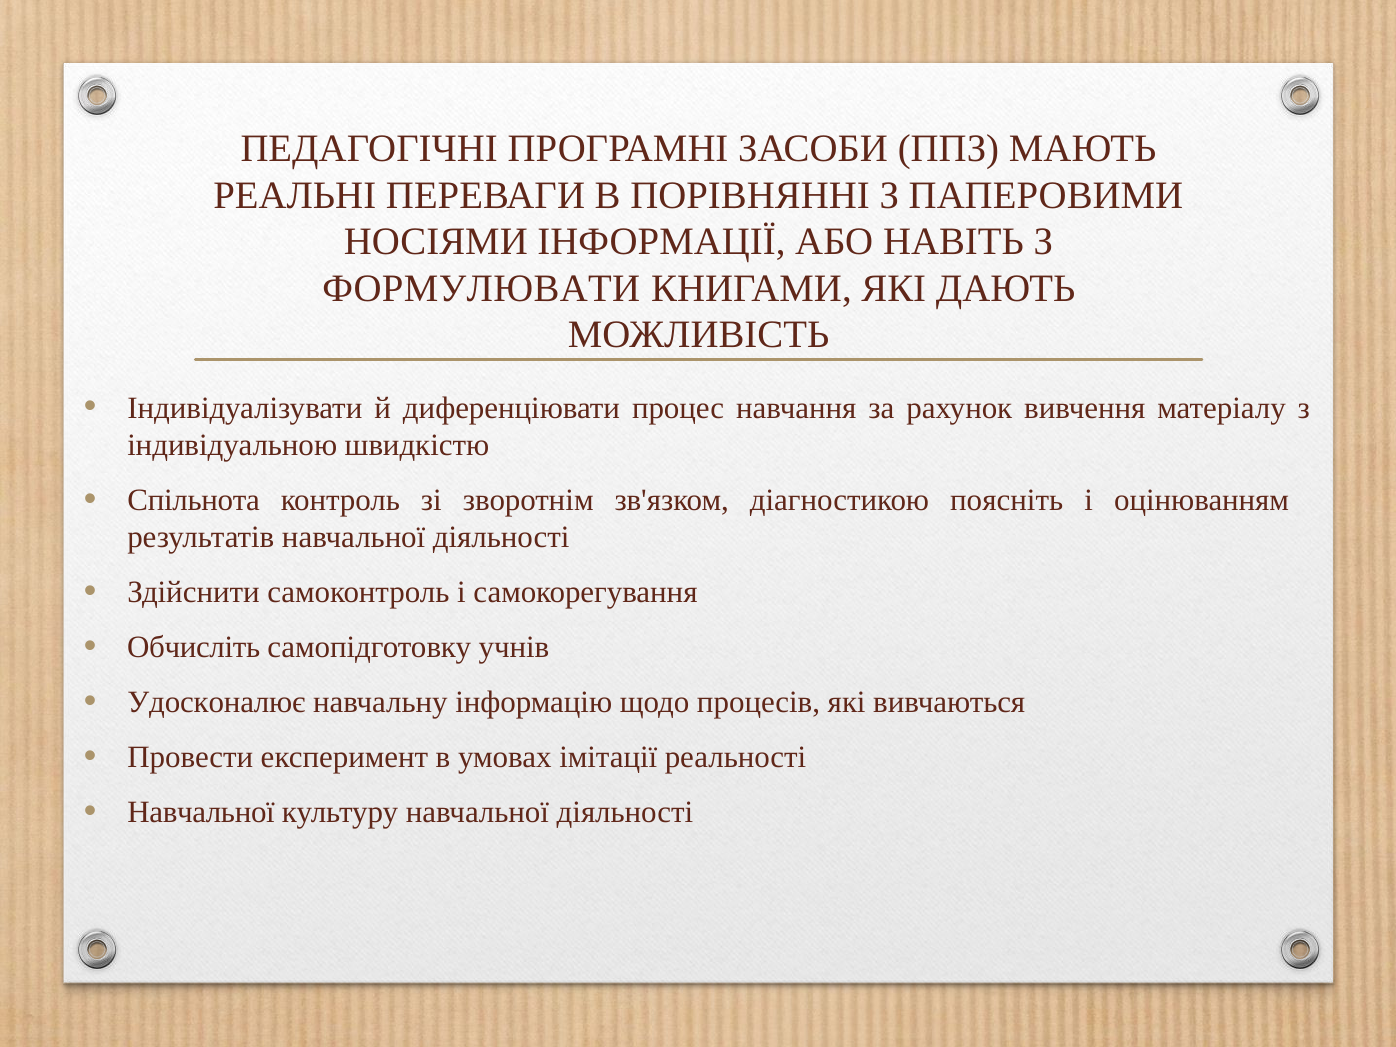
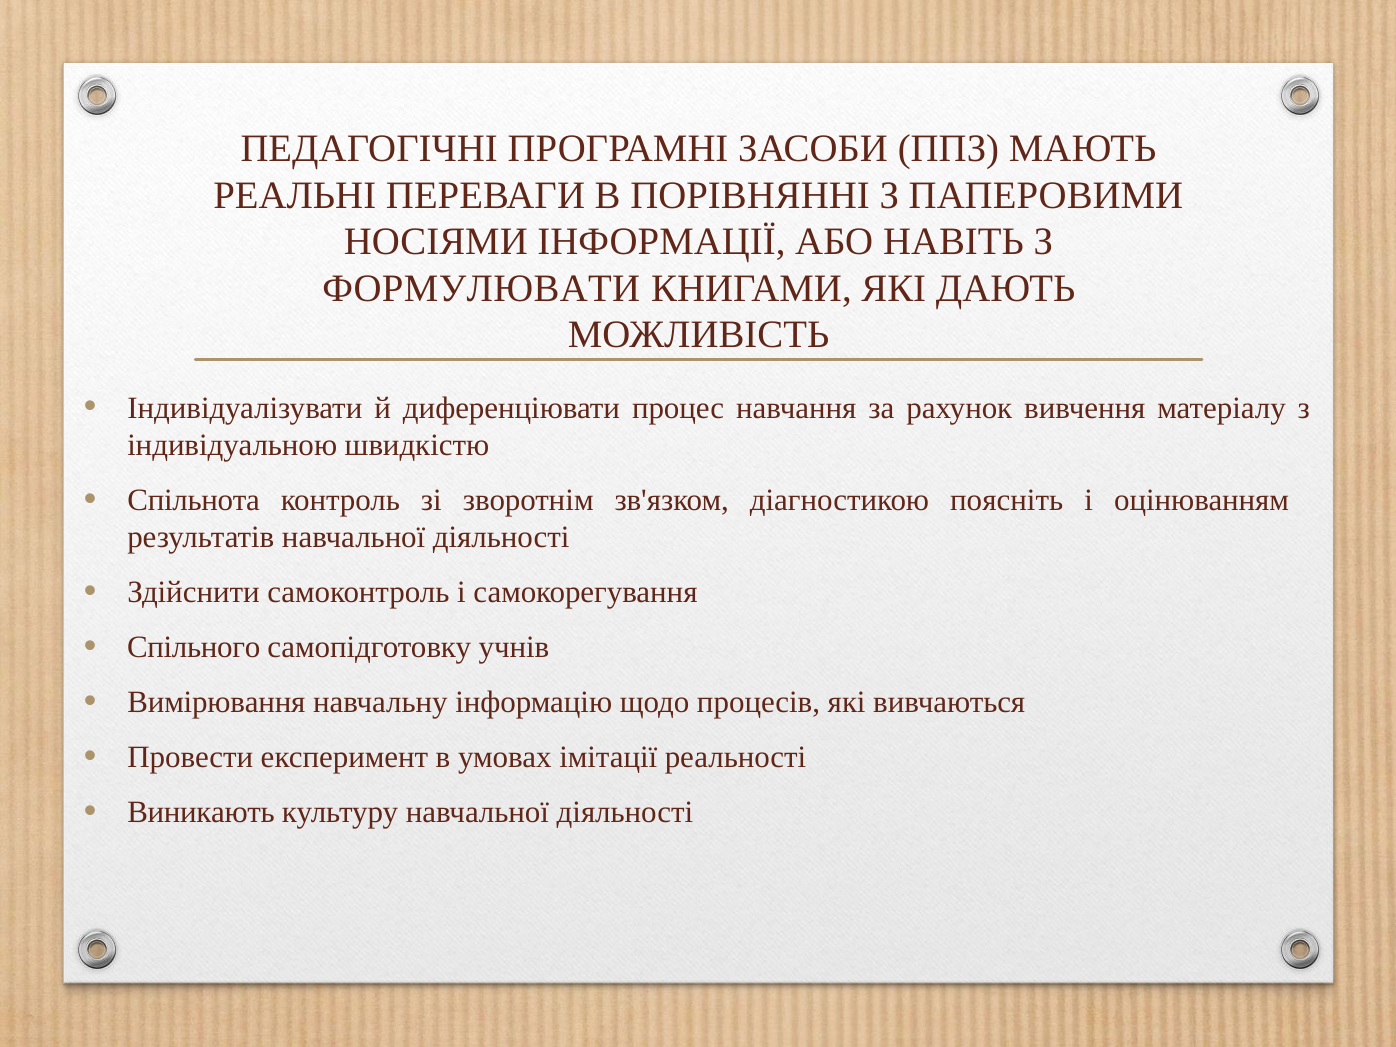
Обчисліть: Обчисліть -> Спільного
Удосконалює: Удосконалює -> Вимірювання
Навчальної at (201, 813): Навчальної -> Виникають
